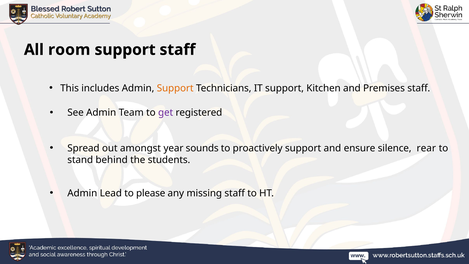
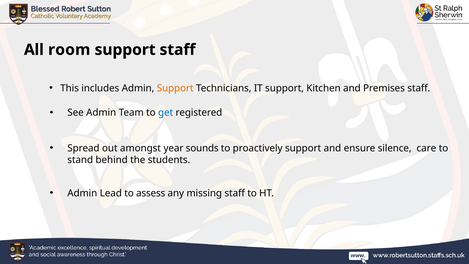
get colour: purple -> blue
rear: rear -> care
please: please -> assess
